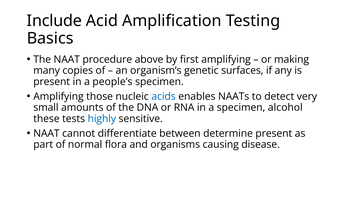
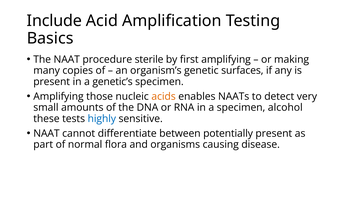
above: above -> sterile
people’s: people’s -> genetic’s
acids colour: blue -> orange
determine: determine -> potentially
